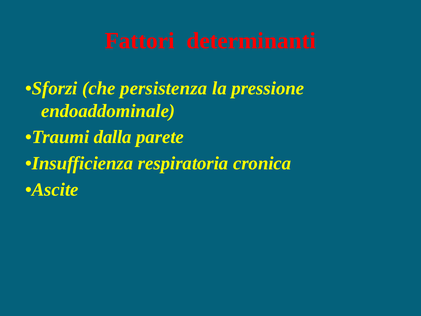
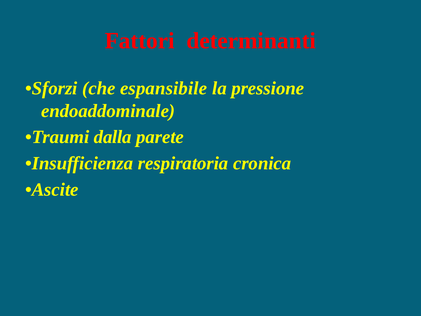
persistenza: persistenza -> espansibile
